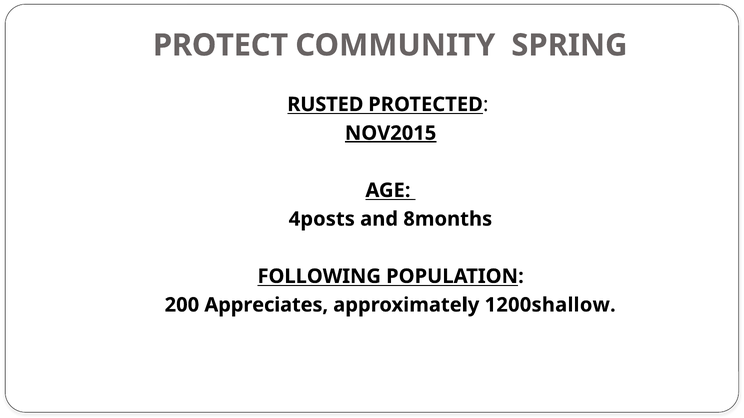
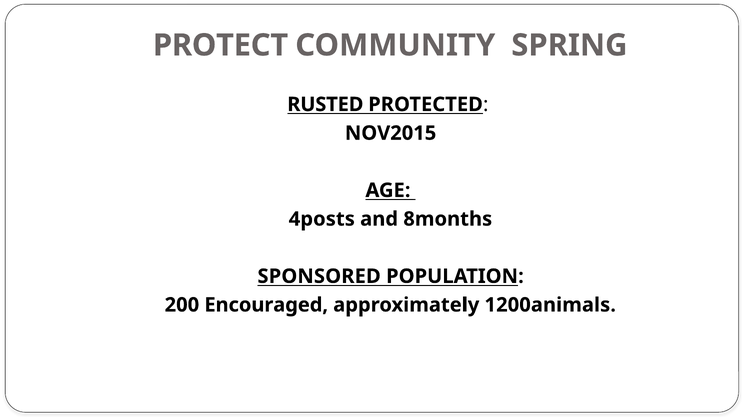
NOV2015 underline: present -> none
FOLLOWING: FOLLOWING -> SPONSORED
Appreciates: Appreciates -> Encouraged
1200shallow: 1200shallow -> 1200animals
